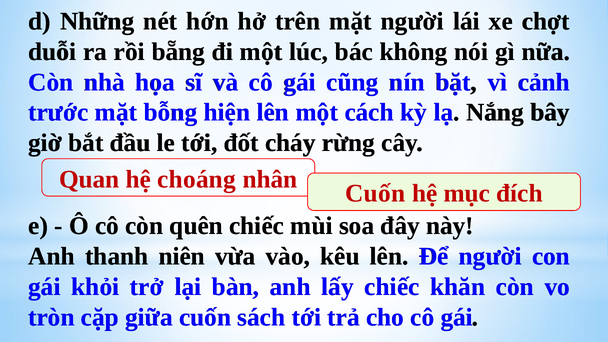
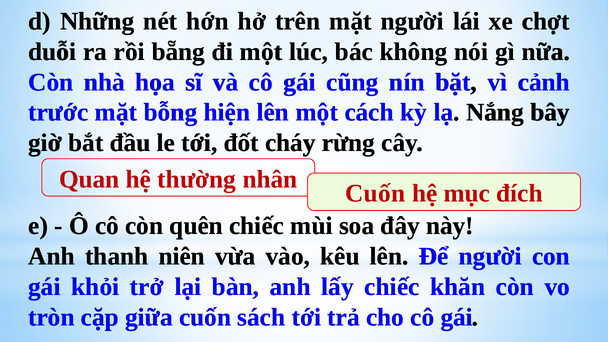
choáng: choáng -> thường
